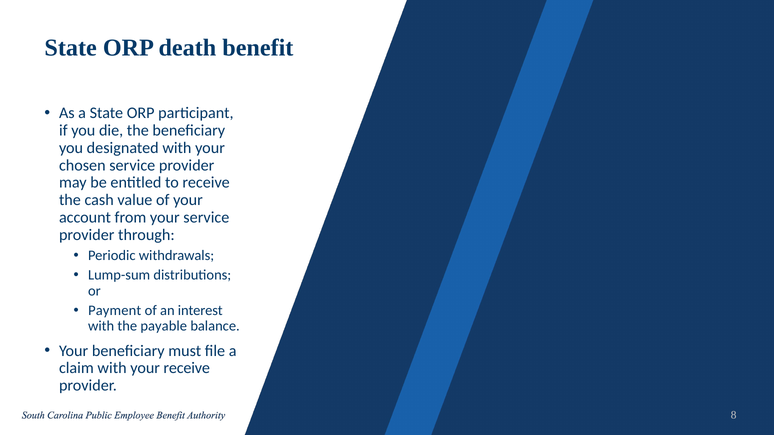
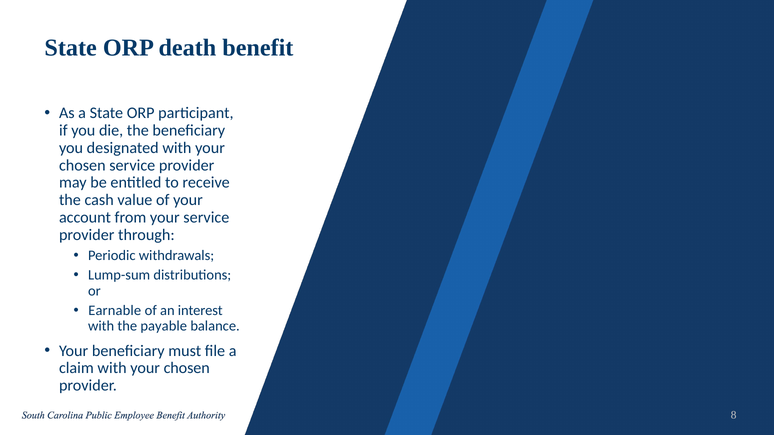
Payment: Payment -> Earnable
claim with your receive: receive -> chosen
